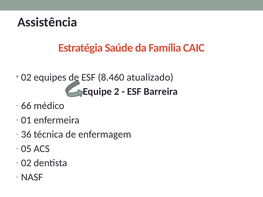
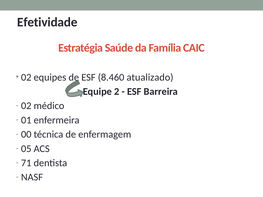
Assistência: Assistência -> Efetividade
66 at (26, 106): 66 -> 02
36: 36 -> 00
02 at (26, 163): 02 -> 71
